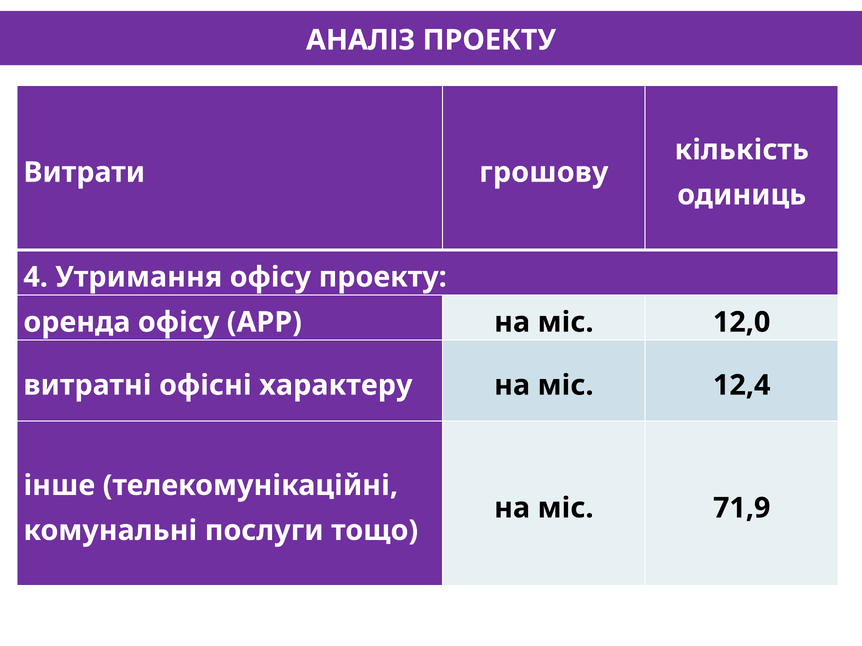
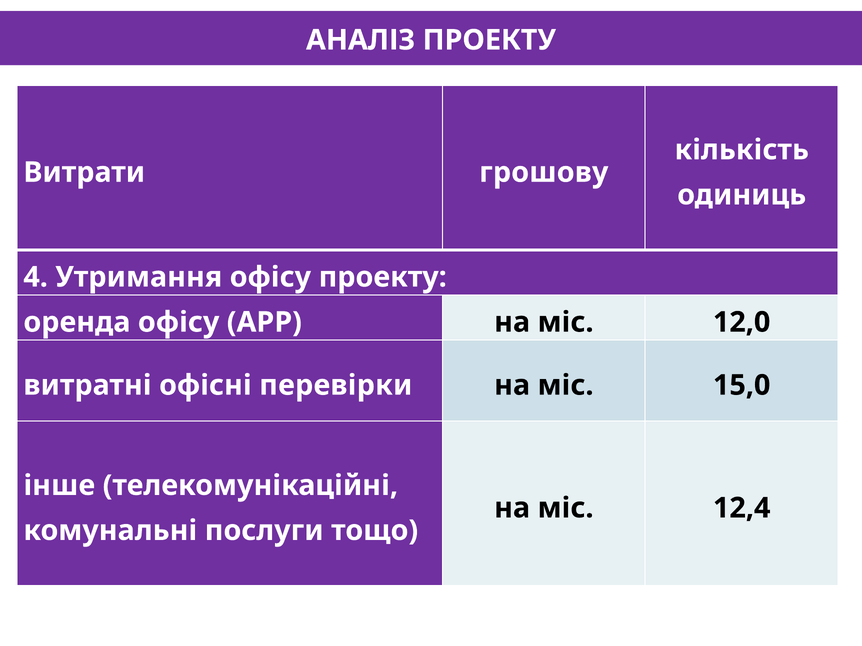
характеру: характеру -> перевірки
12,4: 12,4 -> 15,0
71,9: 71,9 -> 12,4
